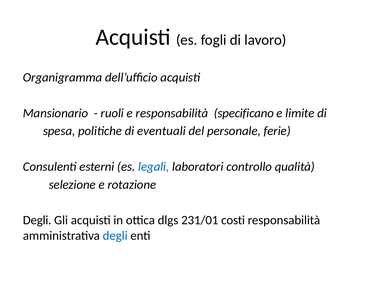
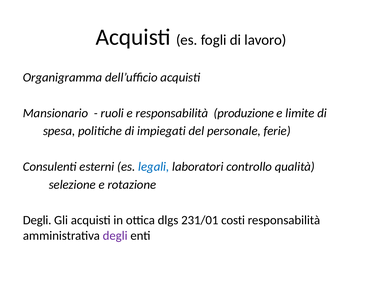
specificano: specificano -> produzione
eventuali: eventuali -> impiegati
degli at (115, 235) colour: blue -> purple
